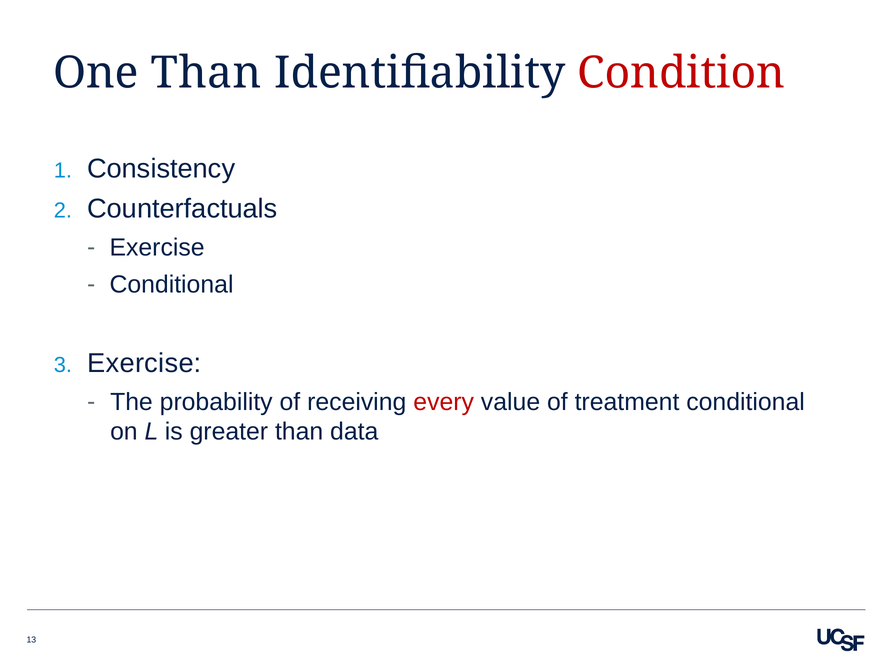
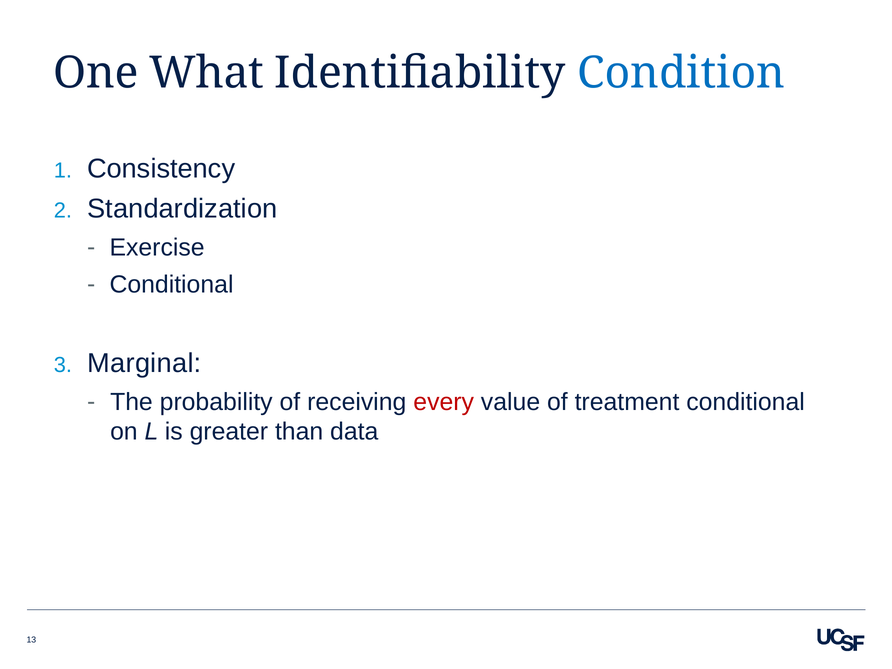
One Than: Than -> What
Condition colour: red -> blue
Counterfactuals: Counterfactuals -> Standardization
Exercise at (144, 364): Exercise -> Marginal
